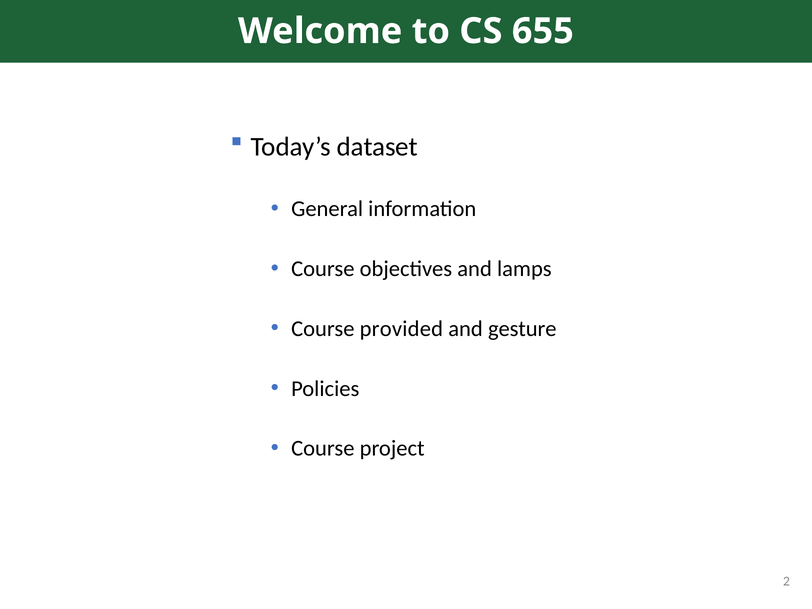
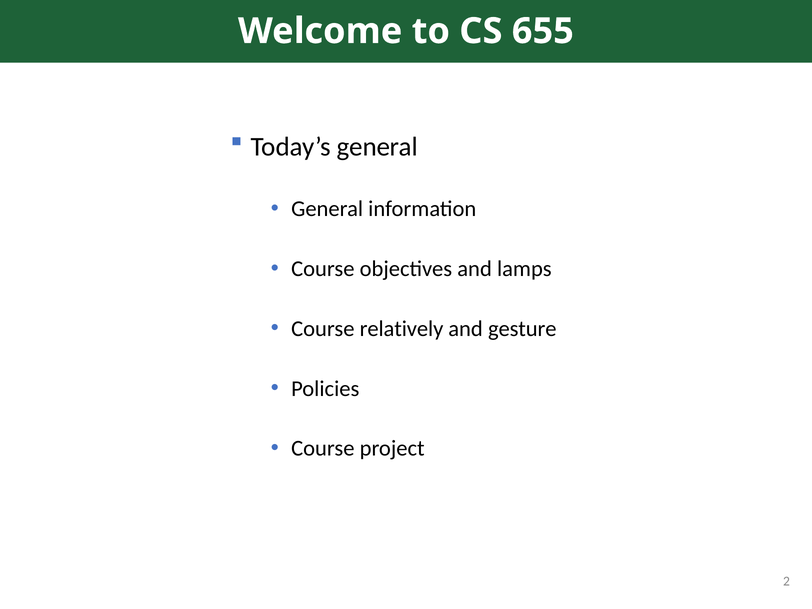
Today’s dataset: dataset -> general
provided: provided -> relatively
